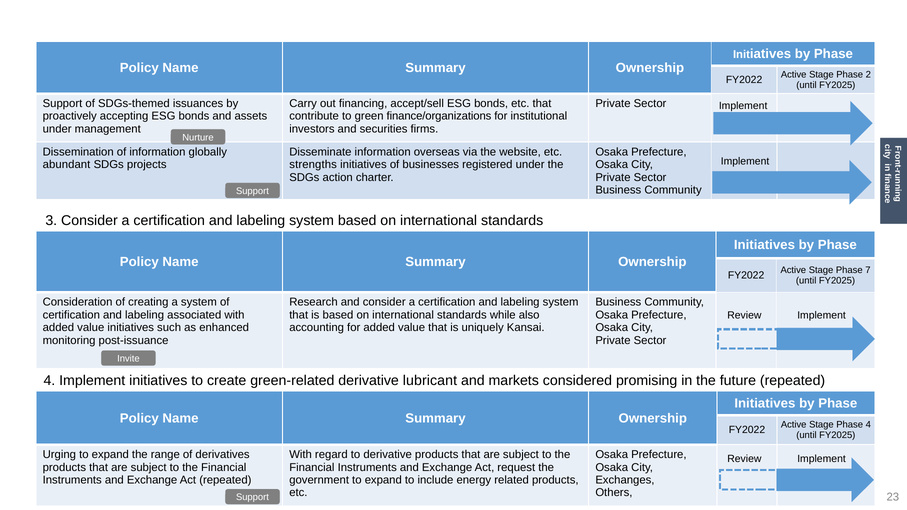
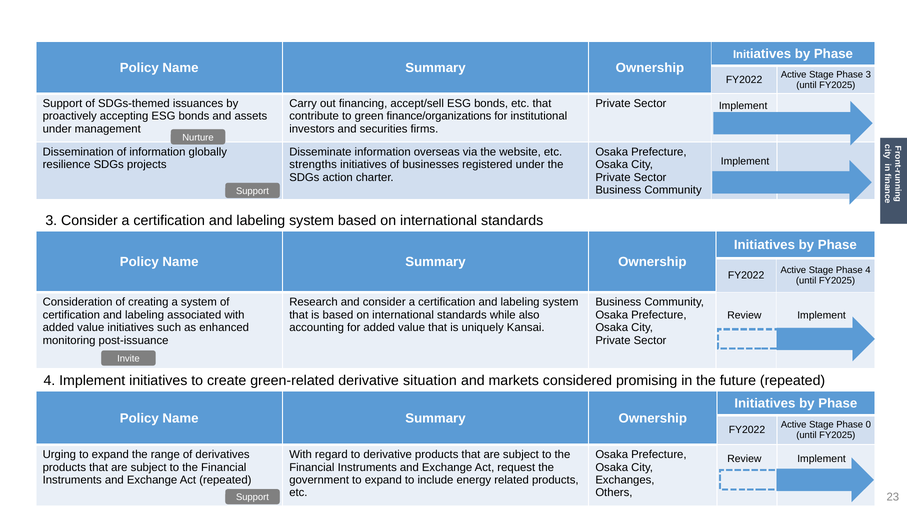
Phase 2: 2 -> 3
abundant: abundant -> resilience
Phase 7: 7 -> 4
lubricant: lubricant -> situation
Phase 4: 4 -> 0
